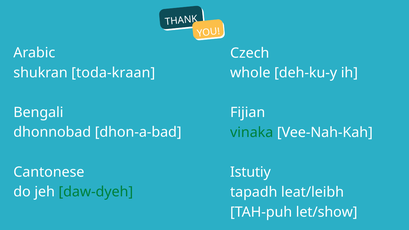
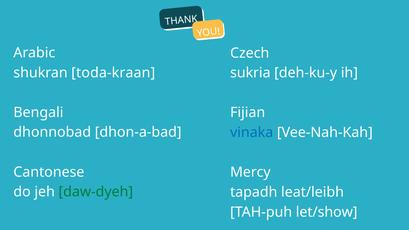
whole: whole -> sukria
vinaka colour: green -> blue
Istutiy: Istutiy -> Mercy
